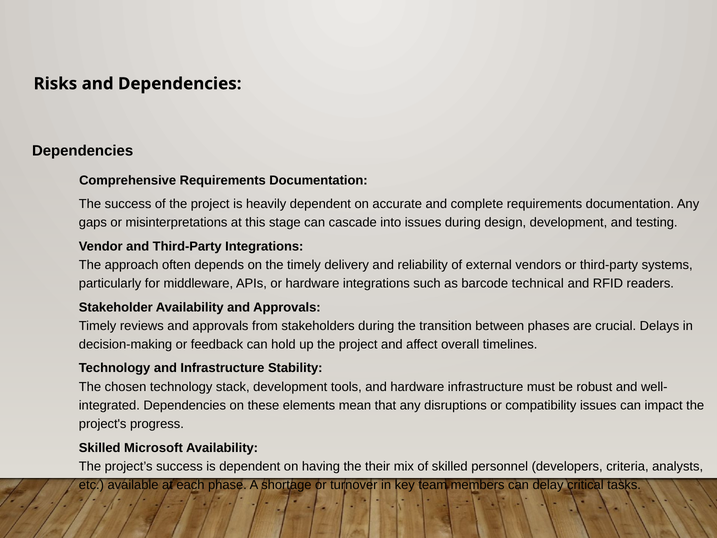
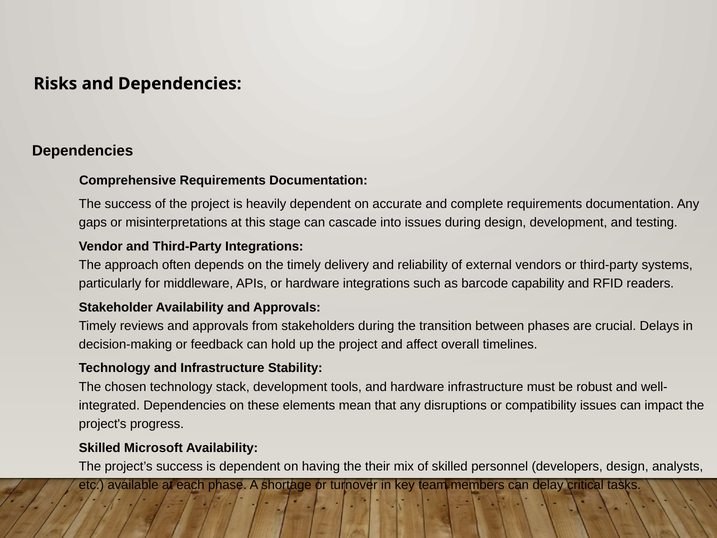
technical: technical -> capability
developers criteria: criteria -> design
